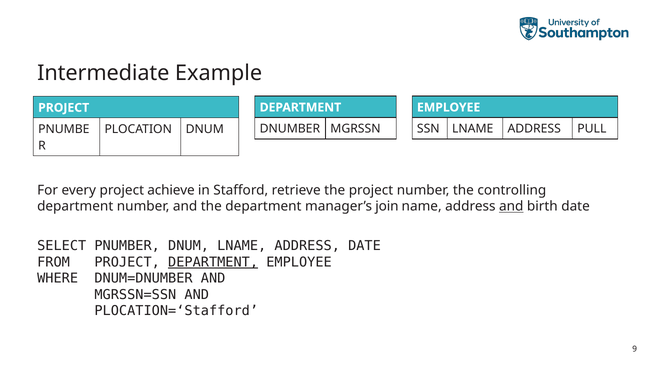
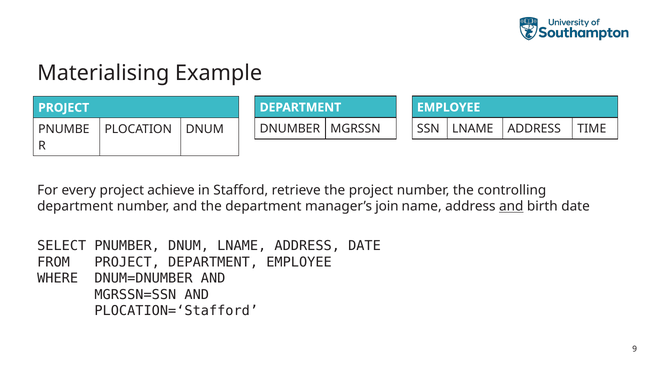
Intermediate: Intermediate -> Materialising
PULL: PULL -> TIME
DEPARTMENT at (213, 262) underline: present -> none
